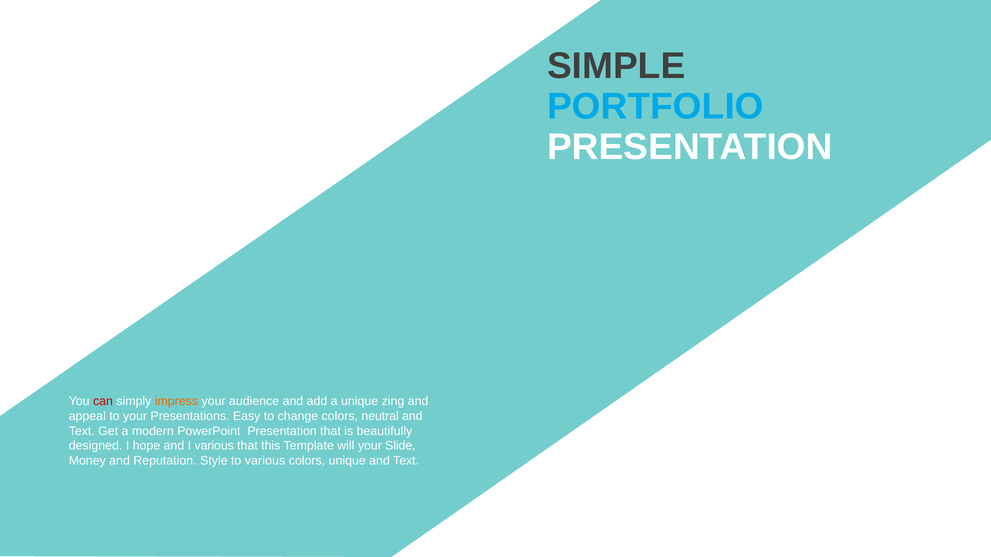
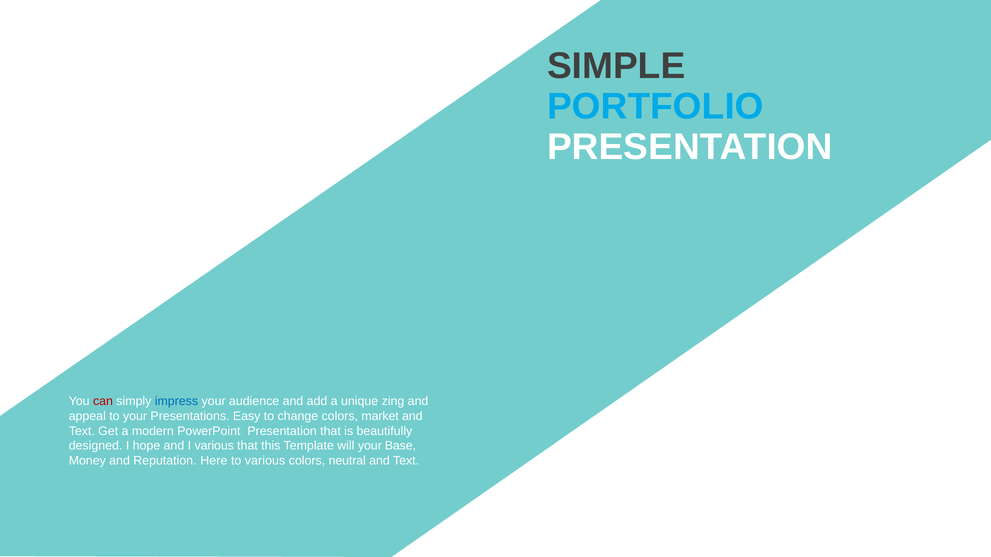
impress colour: orange -> blue
neutral: neutral -> market
Slide: Slide -> Base
Style: Style -> Here
colors unique: unique -> neutral
